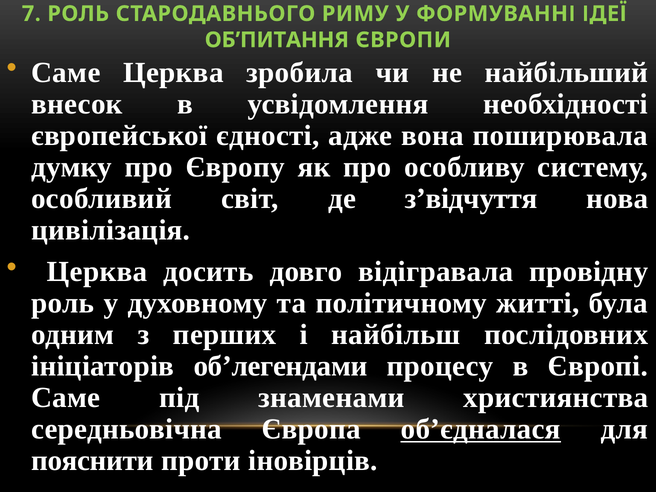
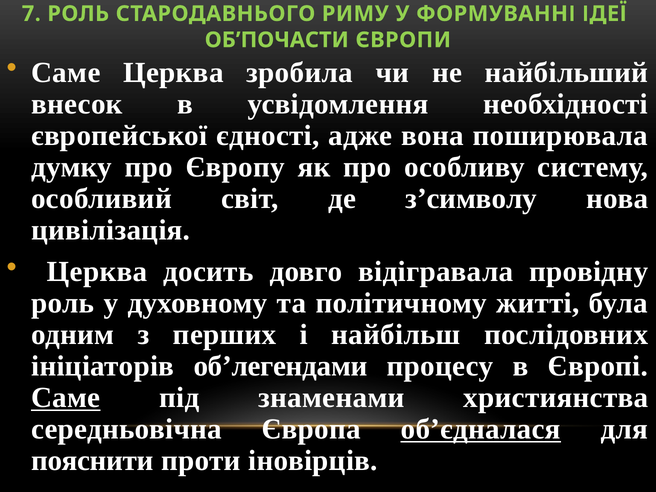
ОБ’ПИТАННЯ: ОБ’ПИТАННЯ -> ОБ’ПОЧАСТИ
з’відчуття: з’відчуття -> з’символу
Саме at (66, 398) underline: none -> present
